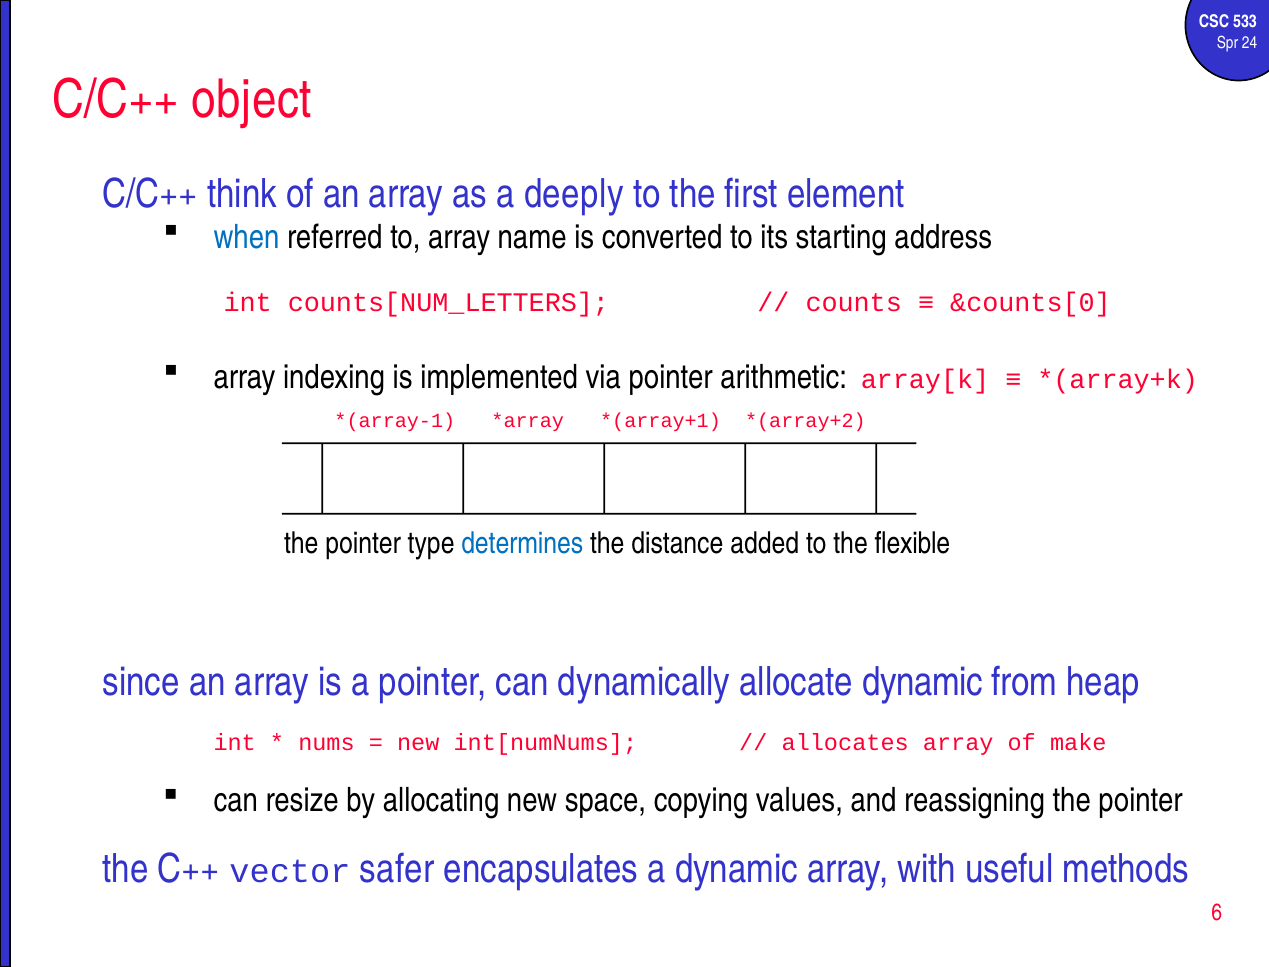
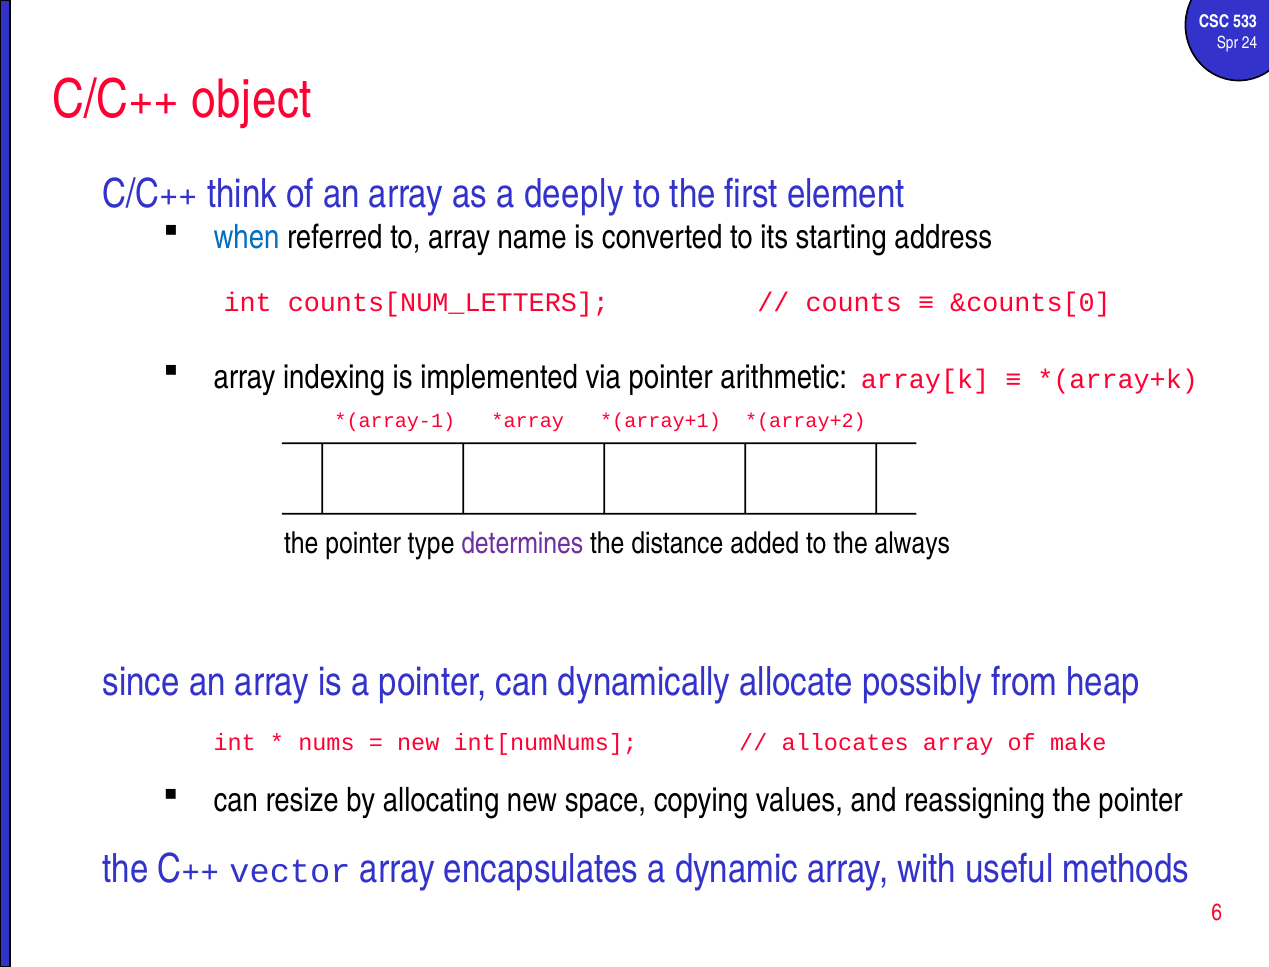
determines colour: blue -> purple
flexible: flexible -> always
allocate dynamic: dynamic -> possibly
vector safer: safer -> array
